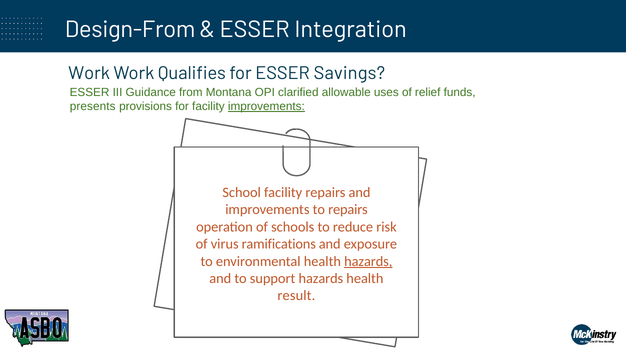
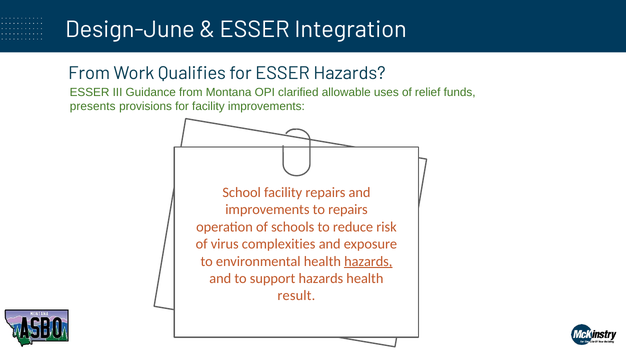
Design-From: Design-From -> Design-June
Work at (89, 73): Work -> From
ESSER Savings: Savings -> Hazards
improvements at (266, 106) underline: present -> none
ramifications: ramifications -> complexities
